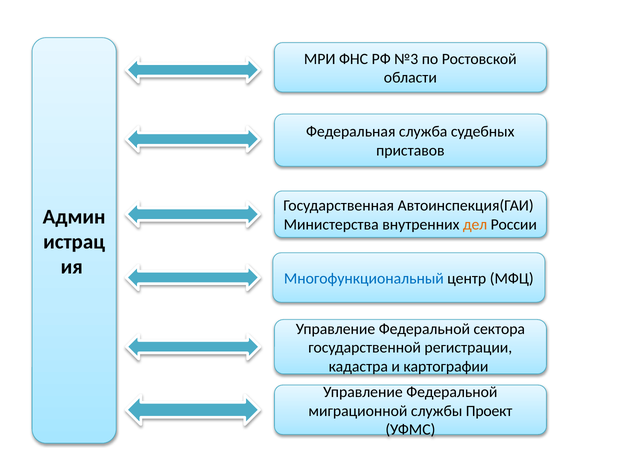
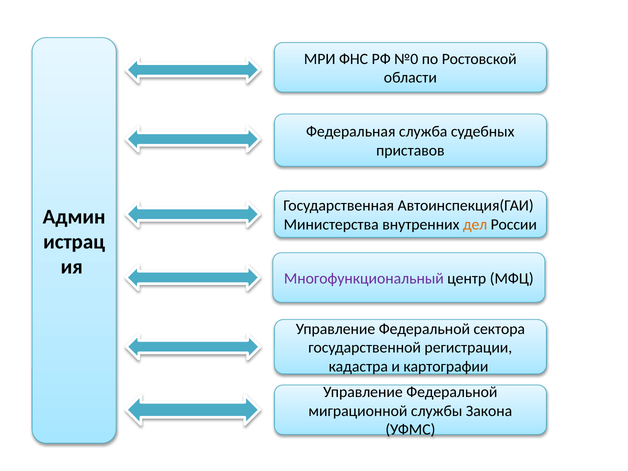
№3: №3 -> №0
Многофункциональный colour: blue -> purple
Проект: Проект -> Закона
